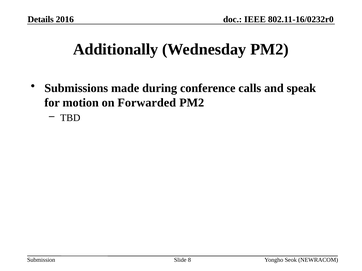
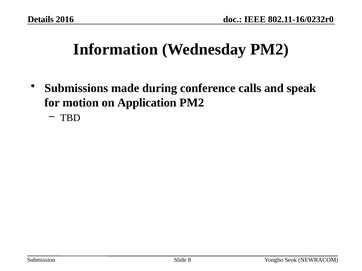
Additionally: Additionally -> Information
Forwarded: Forwarded -> Application
